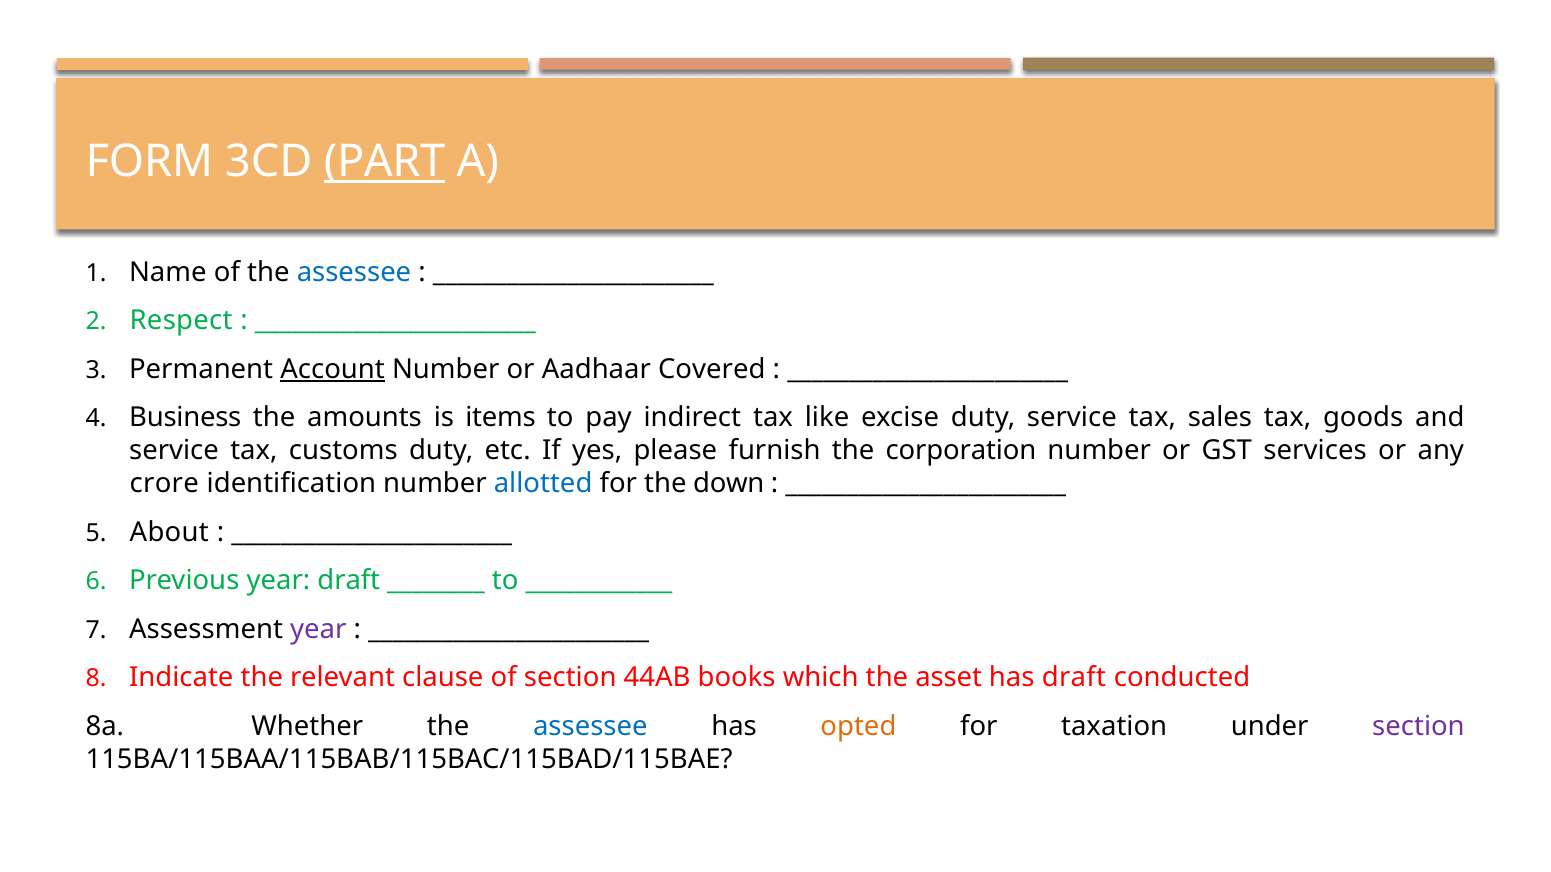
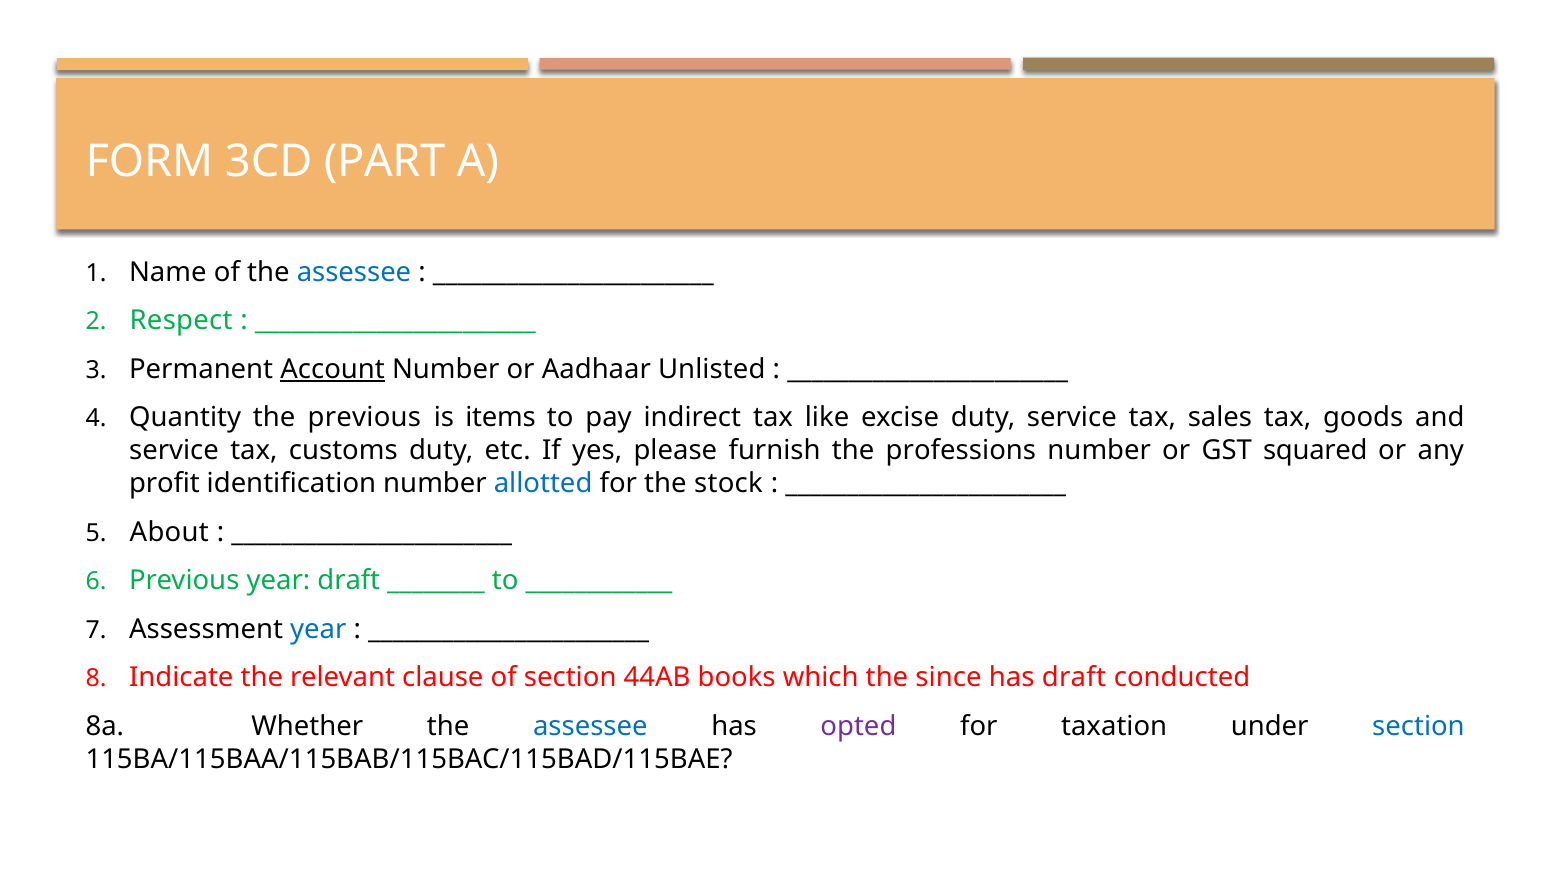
PART underline: present -> none
Covered: Covered -> Unlisted
Business: Business -> Quantity
the amounts: amounts -> previous
corporation: corporation -> professions
services: services -> squared
crore: crore -> profit
down: down -> stock
year at (318, 629) colour: purple -> blue
asset: asset -> since
opted colour: orange -> purple
section at (1418, 726) colour: purple -> blue
